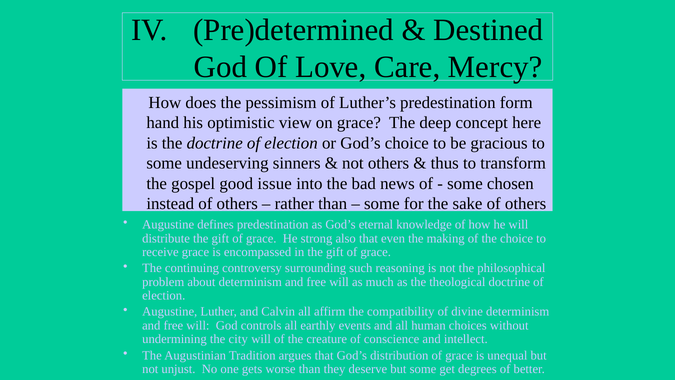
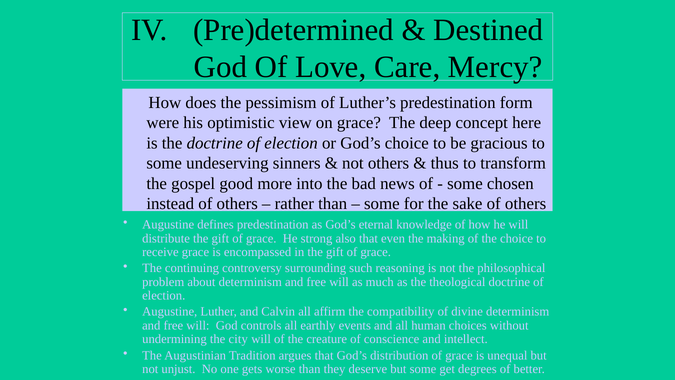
hand: hand -> were
issue: issue -> more
